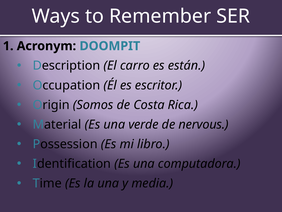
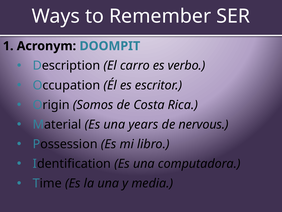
están: están -> verbo
verde: verde -> years
